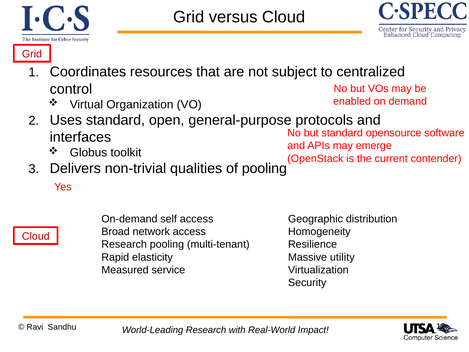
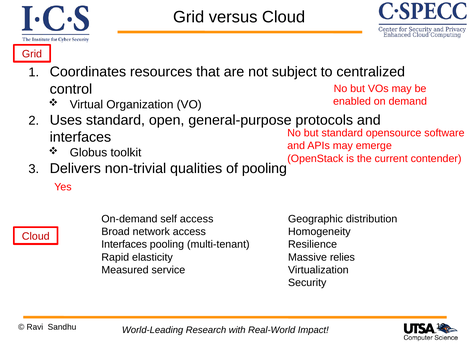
Research at (124, 244): Research -> Interfaces
utility: utility -> relies
